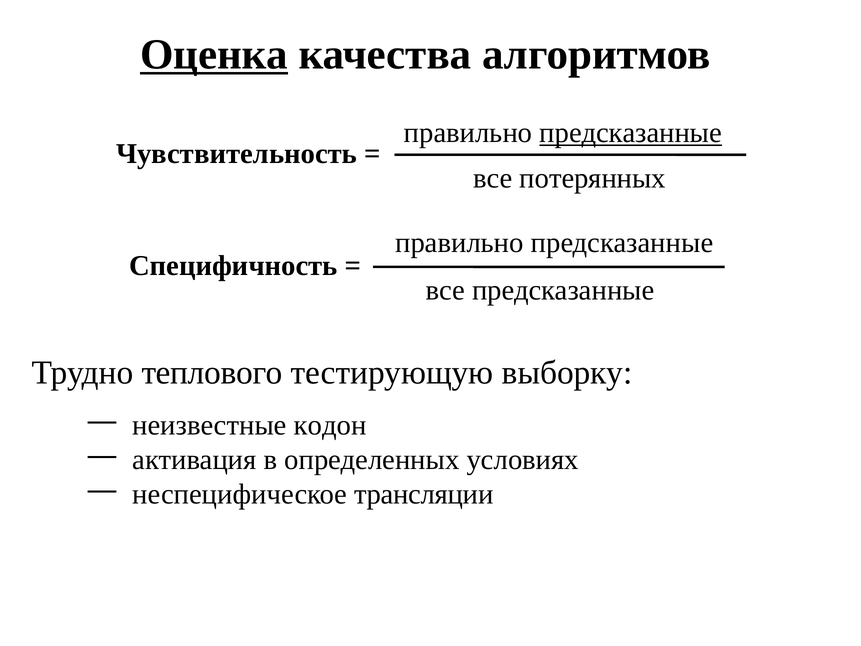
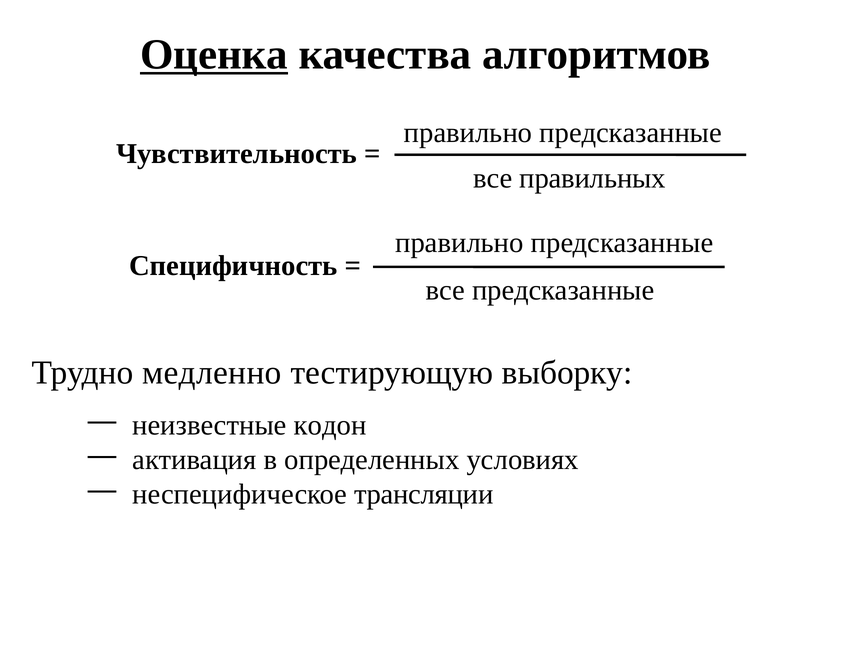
предсказанные at (631, 133) underline: present -> none
потерянных: потерянных -> правильных
теплового: теплового -> медленно
